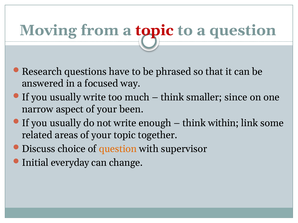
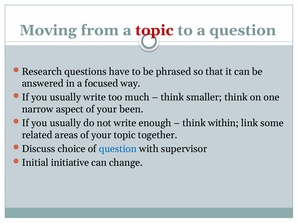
smaller since: since -> think
question at (118, 149) colour: orange -> blue
everyday: everyday -> initiative
